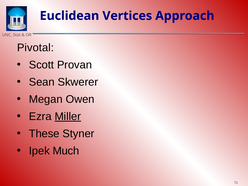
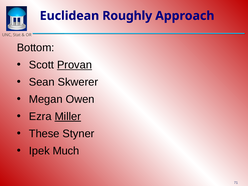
Vertices: Vertices -> Roughly
Pivotal: Pivotal -> Bottom
Provan underline: none -> present
